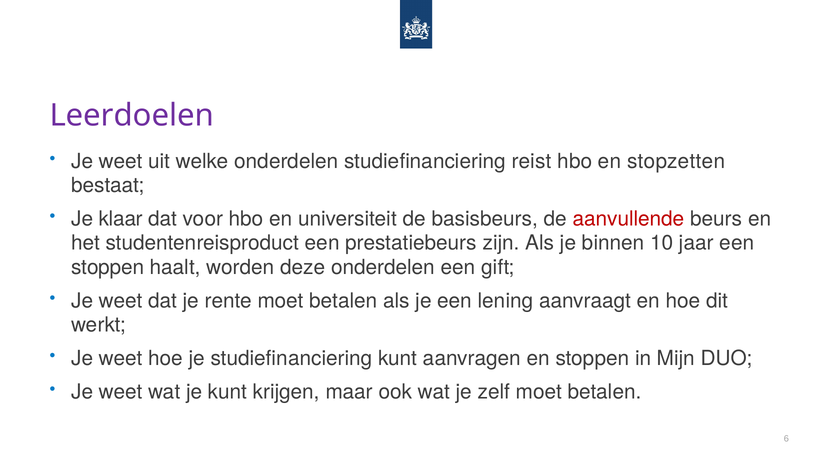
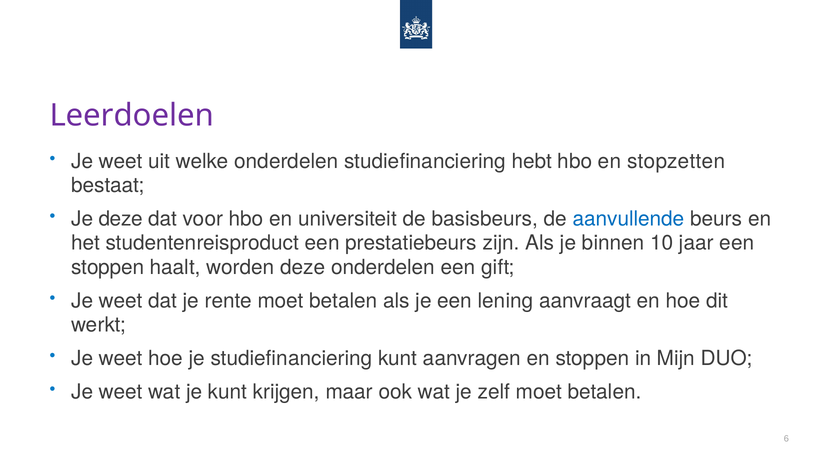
reist: reist -> hebt
Je klaar: klaar -> deze
aanvullende colour: red -> blue
